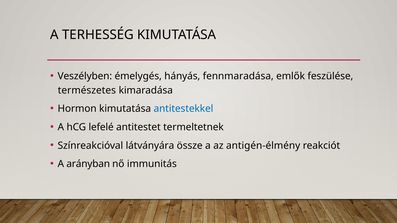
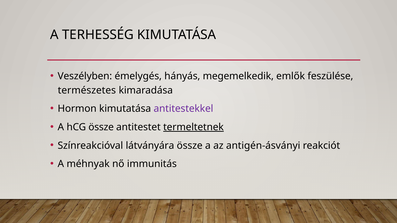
fennmaradása: fennmaradása -> megemelkedik
antitestekkel colour: blue -> purple
hCG lefelé: lefelé -> össze
termeltetnek underline: none -> present
antigén-élmény: antigén-élmény -> antigén-ásványi
arányban: arányban -> méhnyak
